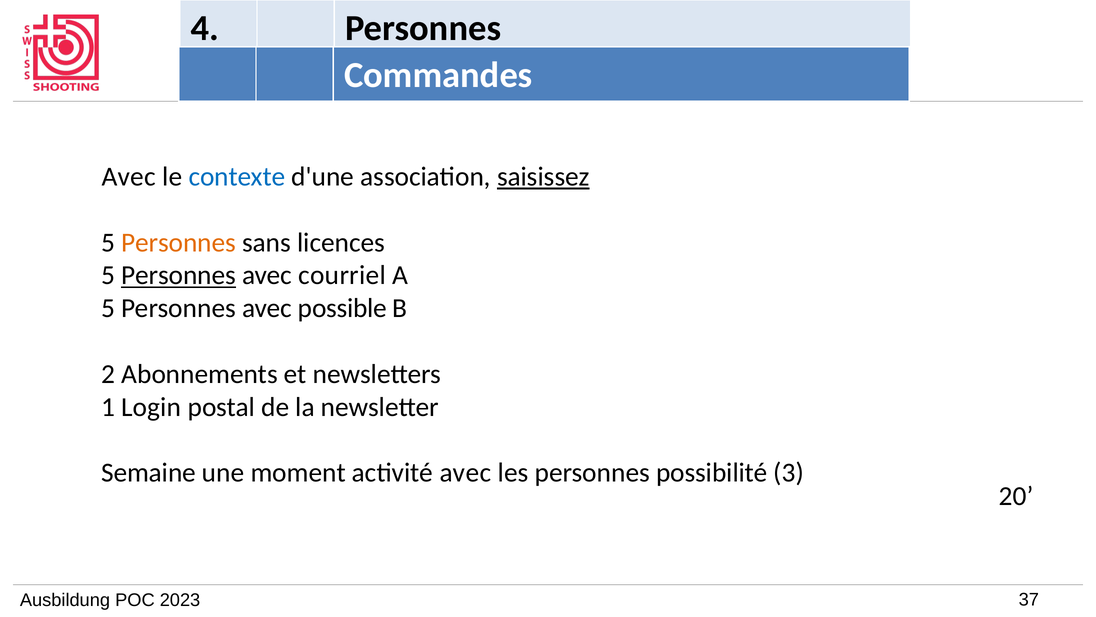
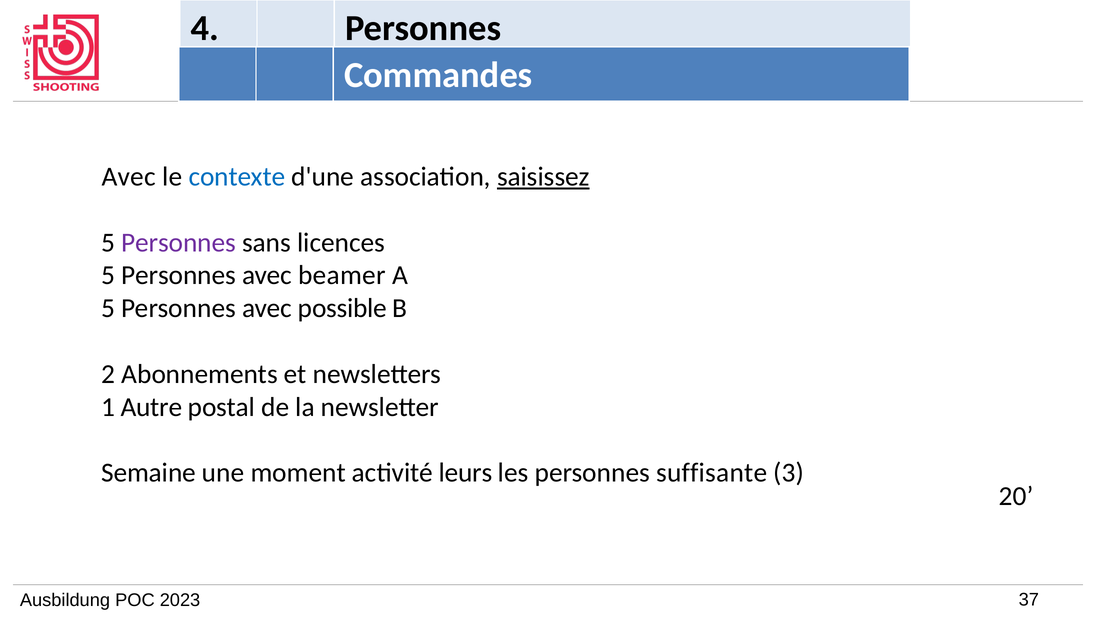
Personnes at (179, 242) colour: orange -> purple
Personnes at (179, 275) underline: present -> none
courriel: courriel -> beamer
Login: Login -> Autre
activité avec: avec -> leurs
possibilité: possibilité -> suffisante
